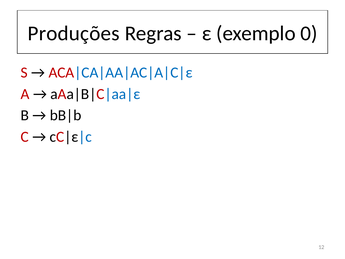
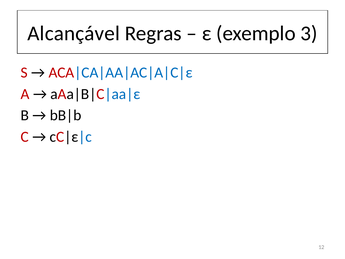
Produções: Produções -> Alcançável
0: 0 -> 3
